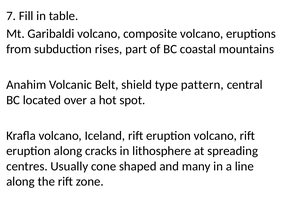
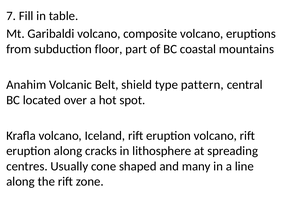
rises: rises -> floor
